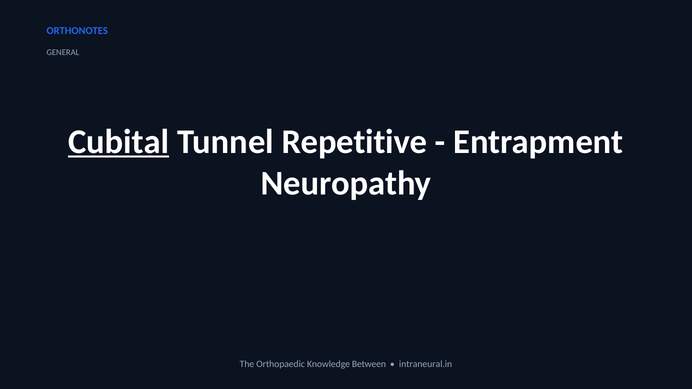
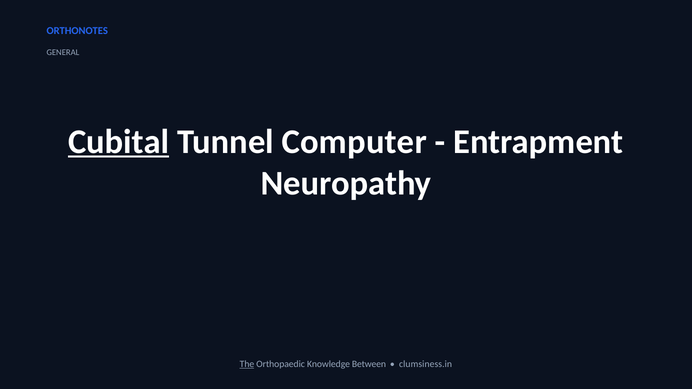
Repetitive: Repetitive -> Computer
The underline: none -> present
intraneural.in: intraneural.in -> clumsiness.in
